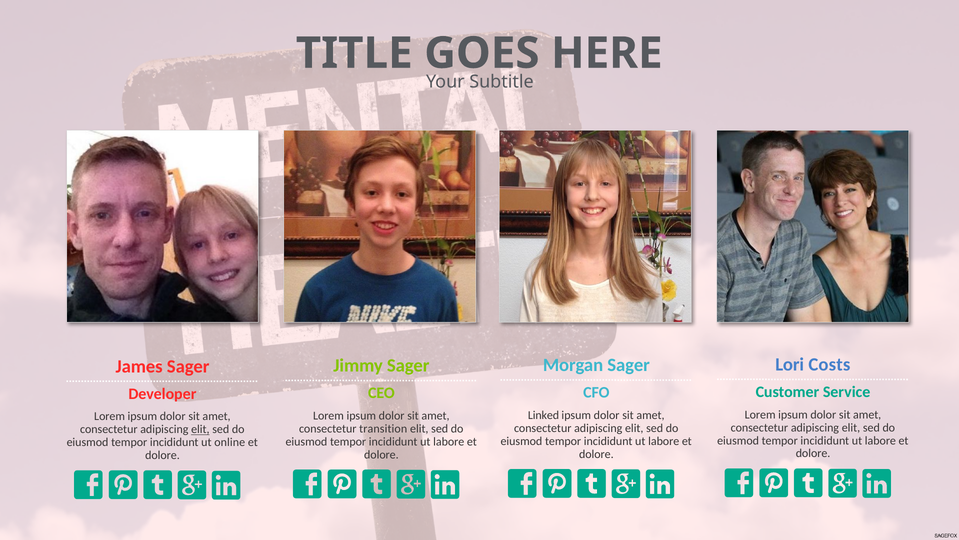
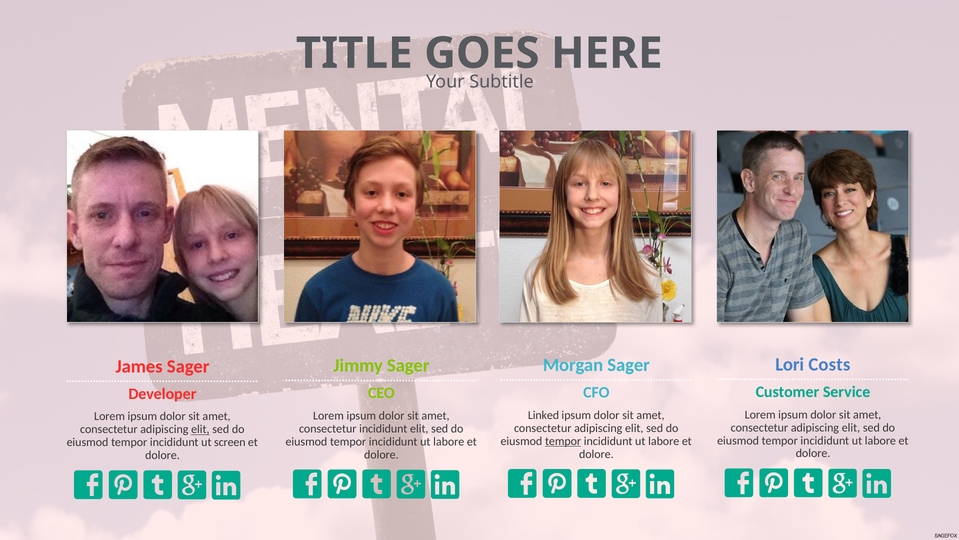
consectetur transition: transition -> incididunt
tempor at (563, 441) underline: none -> present
online: online -> screen
